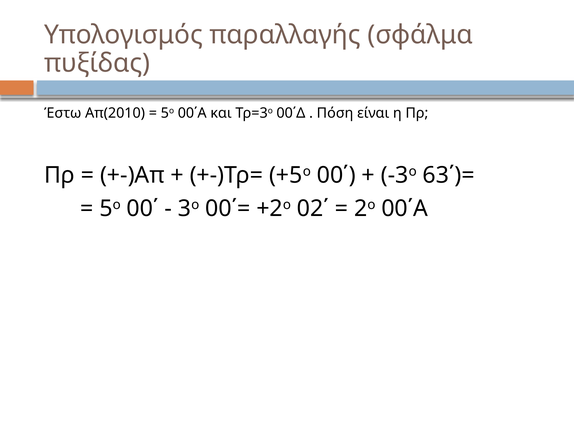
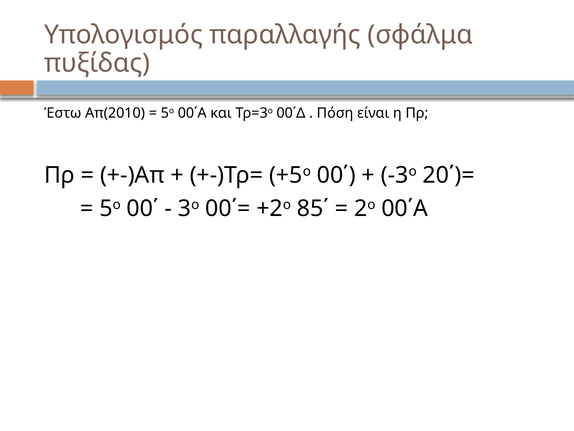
63΄)=: 63΄)= -> 20΄)=
02΄: 02΄ -> 85΄
